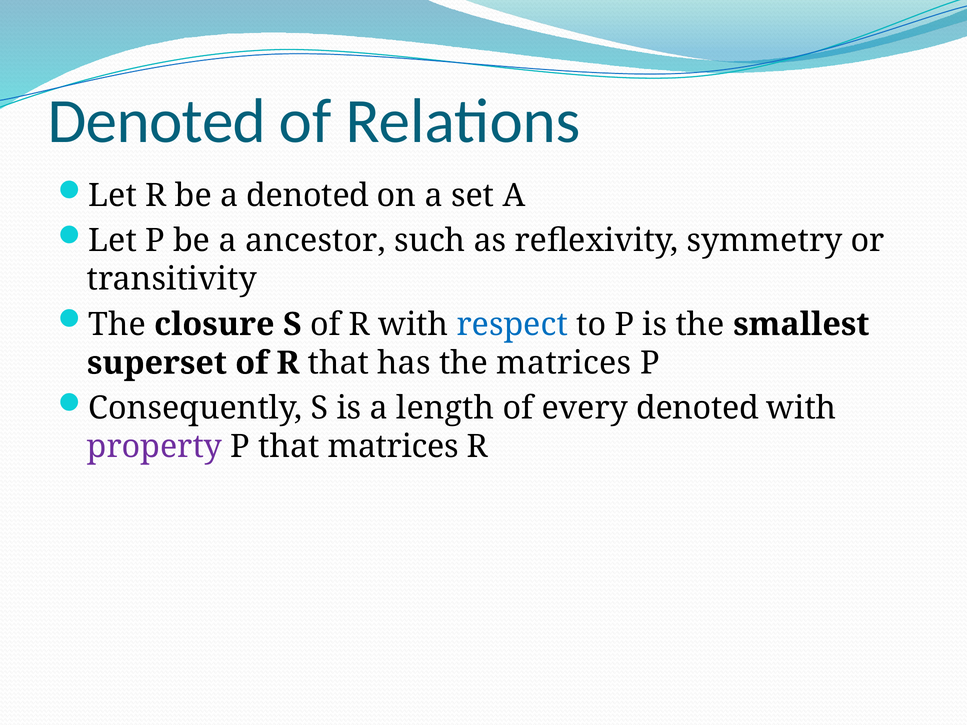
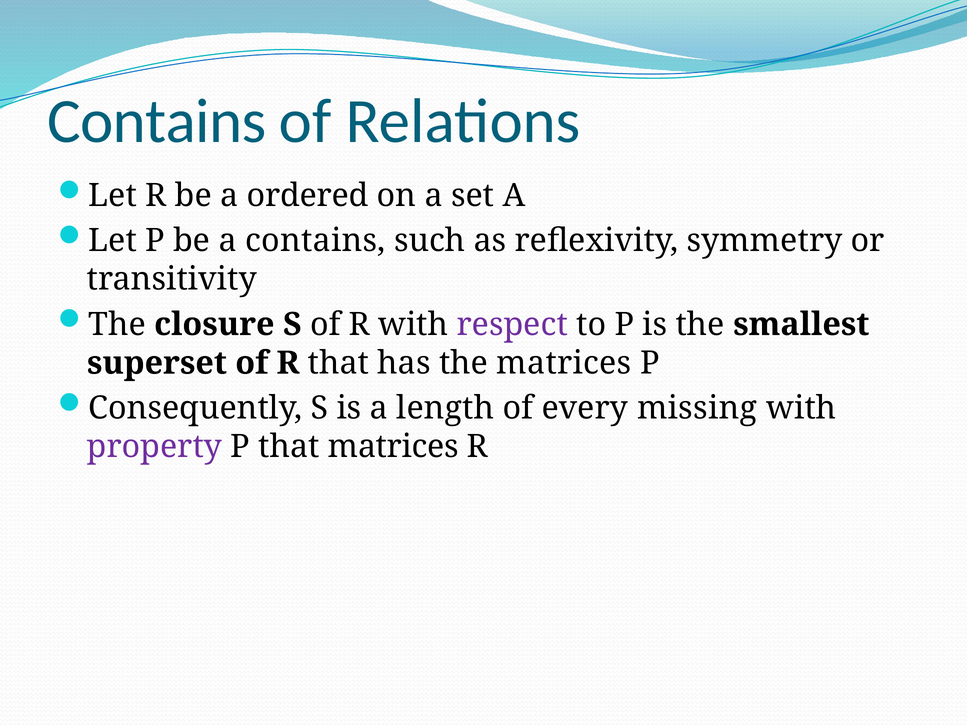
Denoted at (157, 121): Denoted -> Contains
a denoted: denoted -> ordered
a ancestor: ancestor -> contains
respect colour: blue -> purple
every denoted: denoted -> missing
